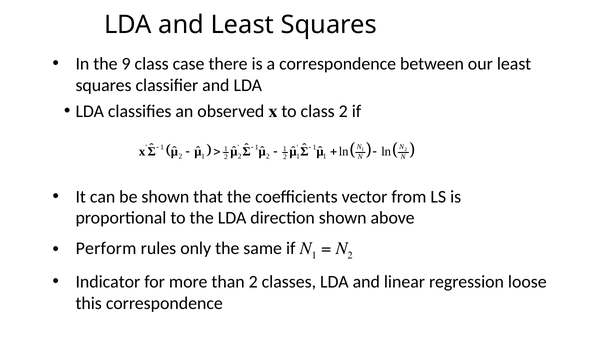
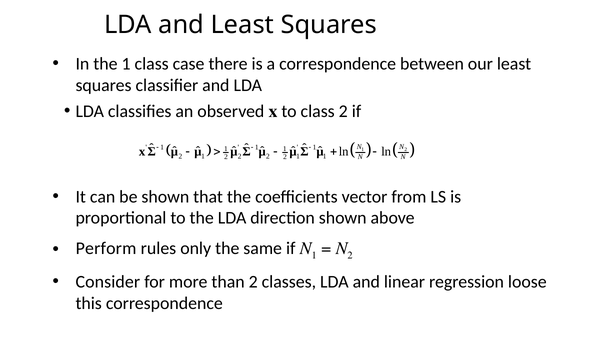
the 9: 9 -> 1
Indicator: Indicator -> Consider
